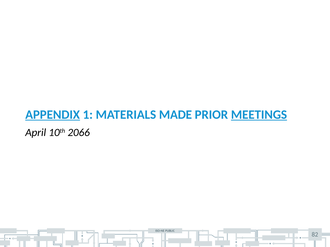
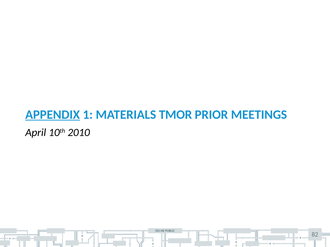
MADE: MADE -> TMOR
MEETINGS underline: present -> none
2066: 2066 -> 2010
